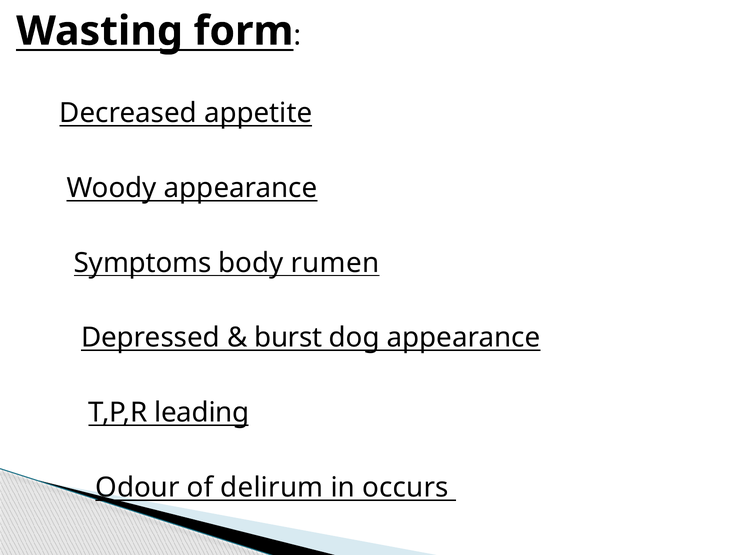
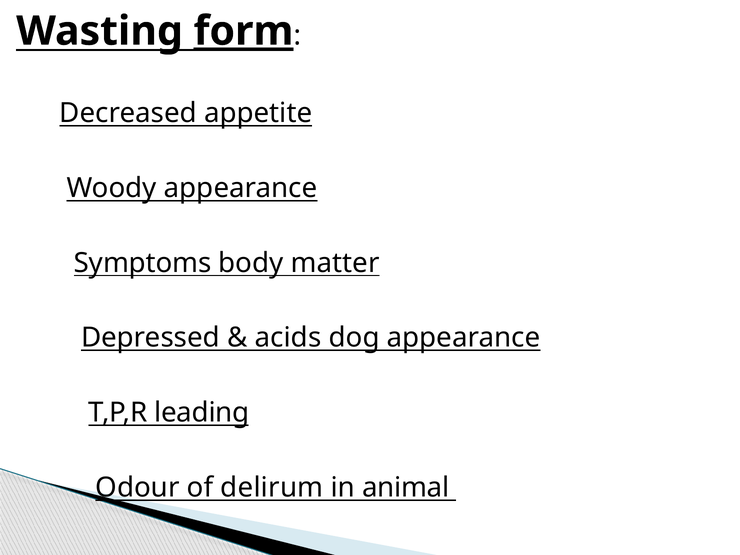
form underline: none -> present
rumen: rumen -> matter
burst: burst -> acids
occurs: occurs -> animal
